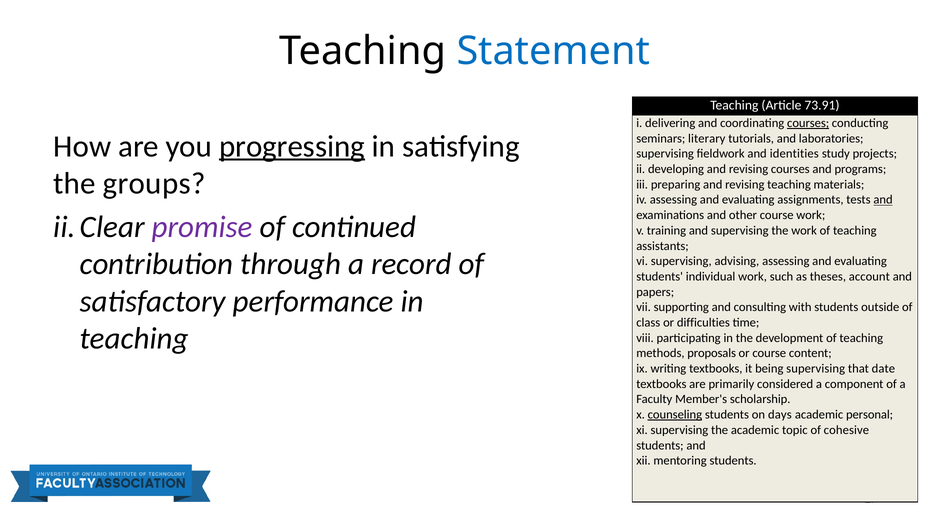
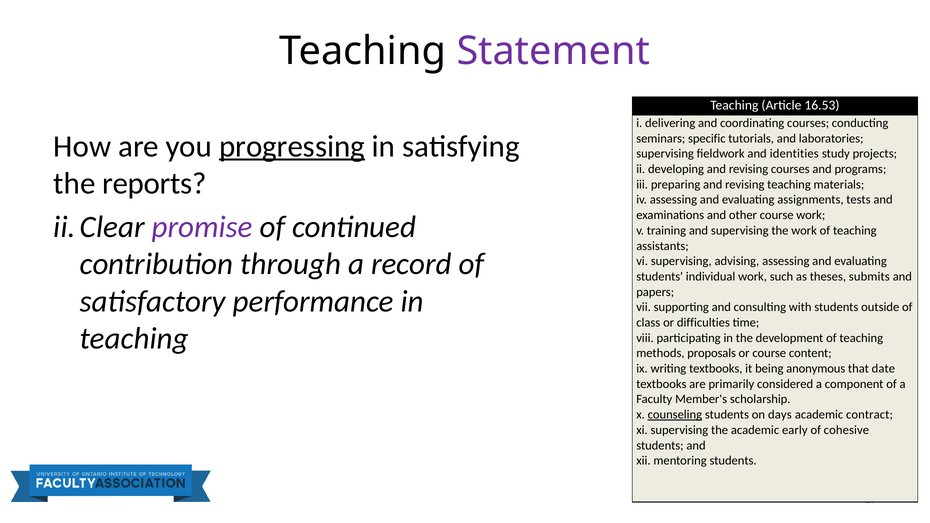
Statement colour: blue -> purple
73.91: 73.91 -> 16.53
courses at (808, 123) underline: present -> none
literary: literary -> specific
groups: groups -> reports
and at (883, 200) underline: present -> none
account: account -> submits
being supervising: supervising -> anonymous
personal: personal -> contract
topic: topic -> early
